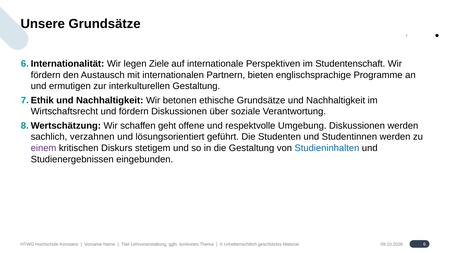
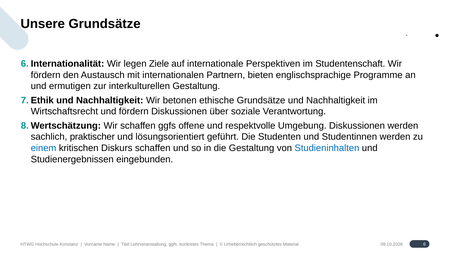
schaffen geht: geht -> ggfs
verzahnen: verzahnen -> praktischer
einem colour: purple -> blue
Diskurs stetigem: stetigem -> schaffen
